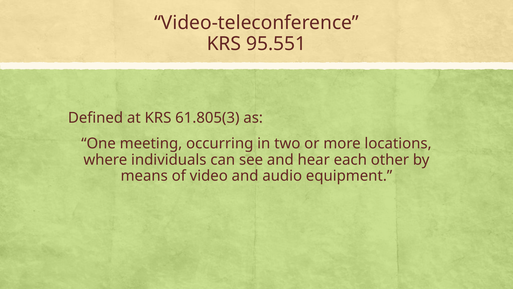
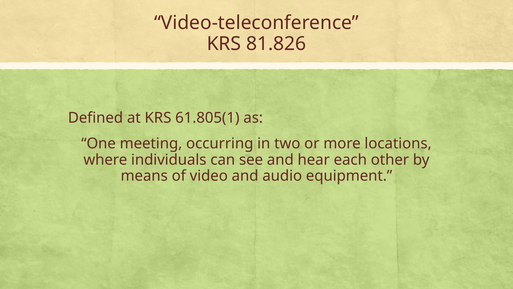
95.551: 95.551 -> 81.826
61.805(3: 61.805(3 -> 61.805(1
